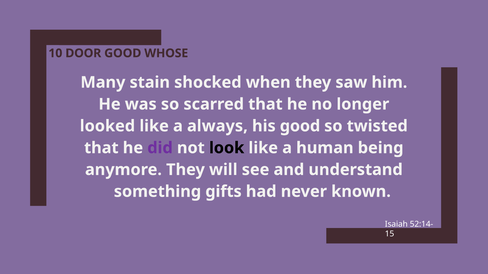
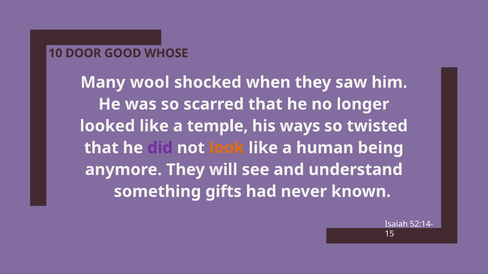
stain: stain -> wool
always: always -> temple
his good: good -> ways
look colour: black -> orange
